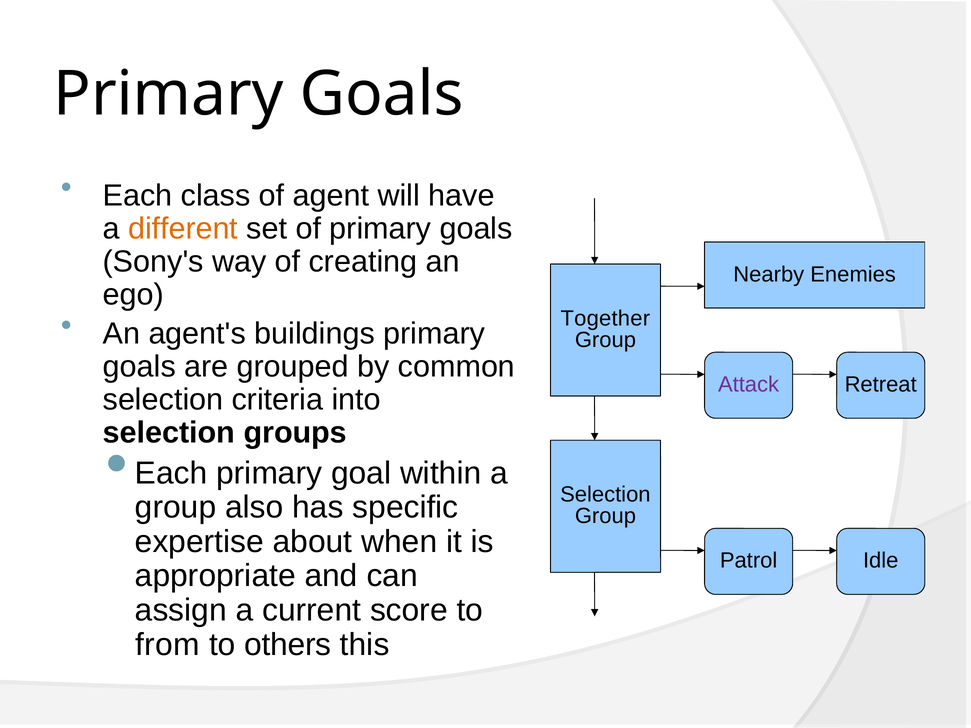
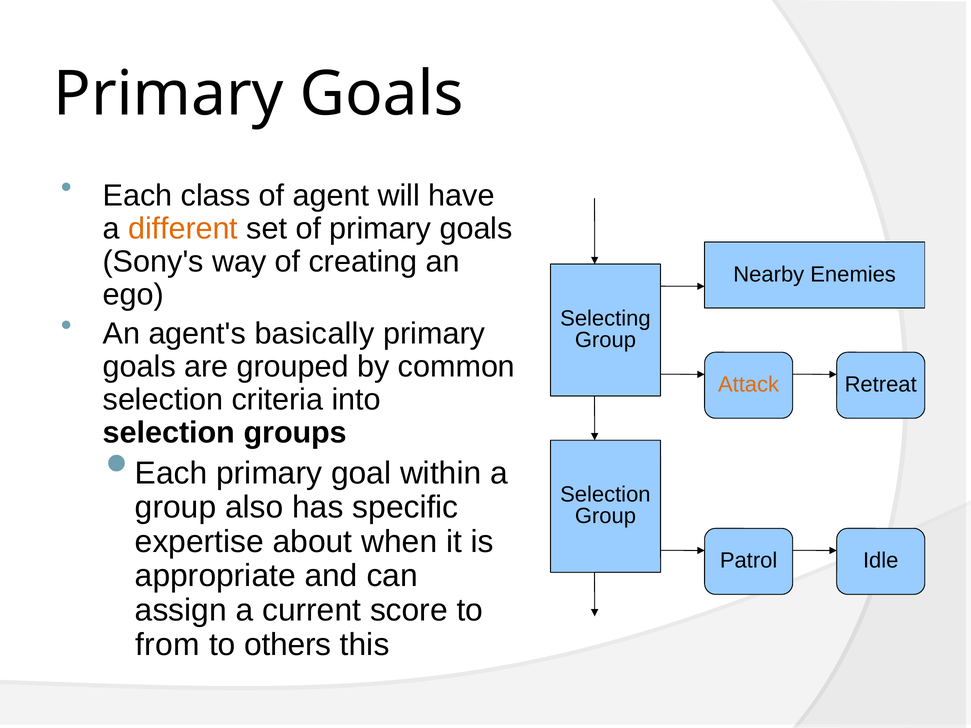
Together: Together -> Selecting
buildings: buildings -> basically
Attack colour: purple -> orange
